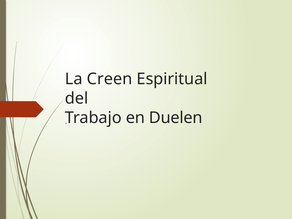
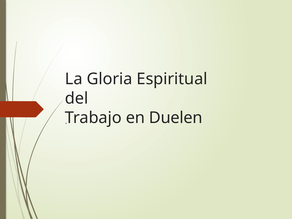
Creen: Creen -> Gloria
